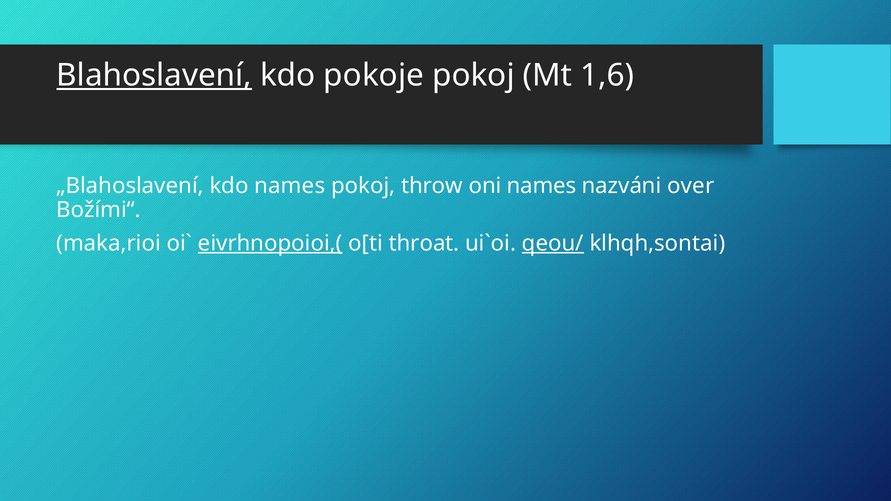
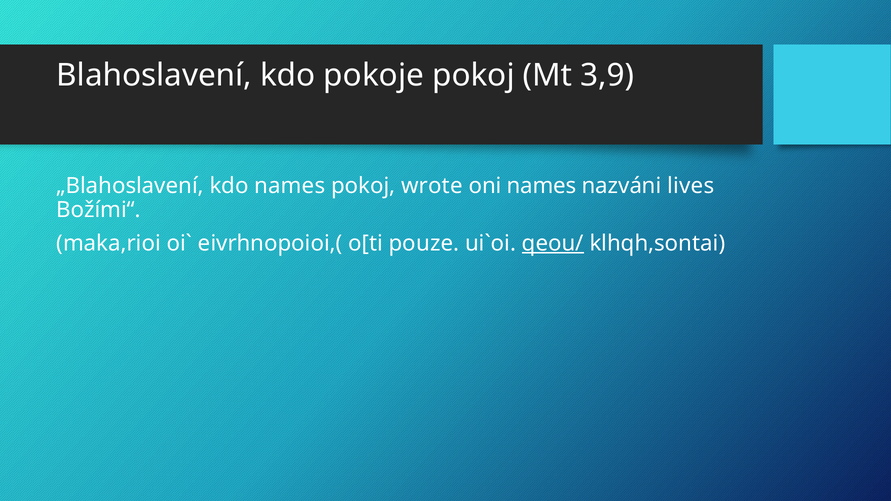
Blahoslavení underline: present -> none
1,6: 1,6 -> 3,9
throw: throw -> wrote
over: over -> lives
eivrhnopoioi,( underline: present -> none
throat: throat -> pouze
